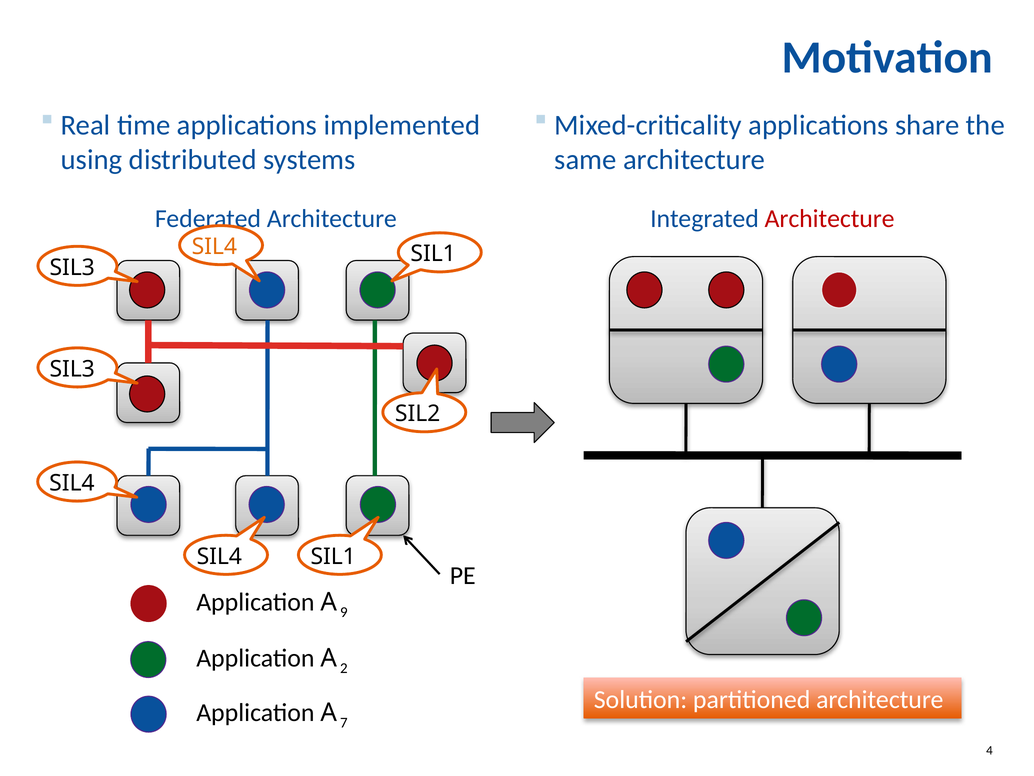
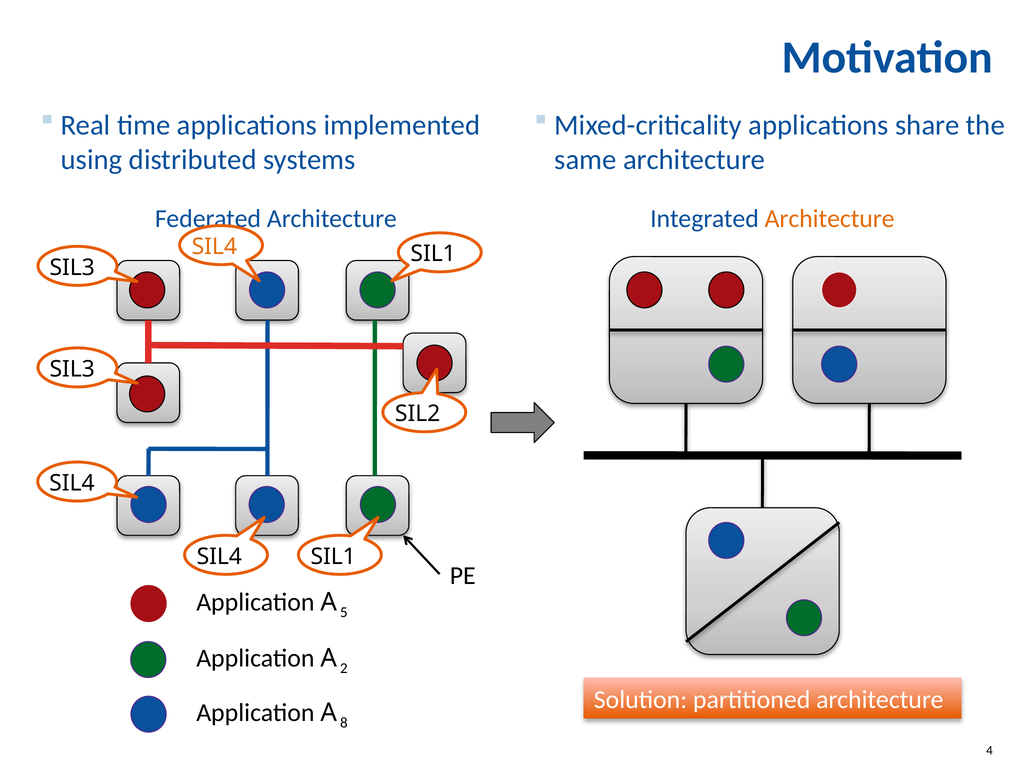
Architecture at (830, 218) colour: red -> orange
9: 9 -> 5
7: 7 -> 8
